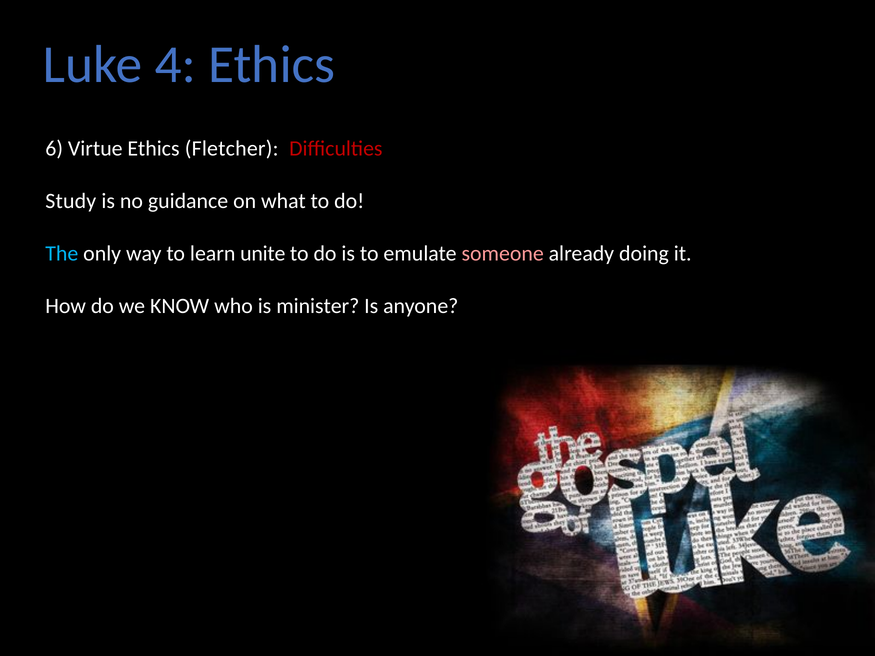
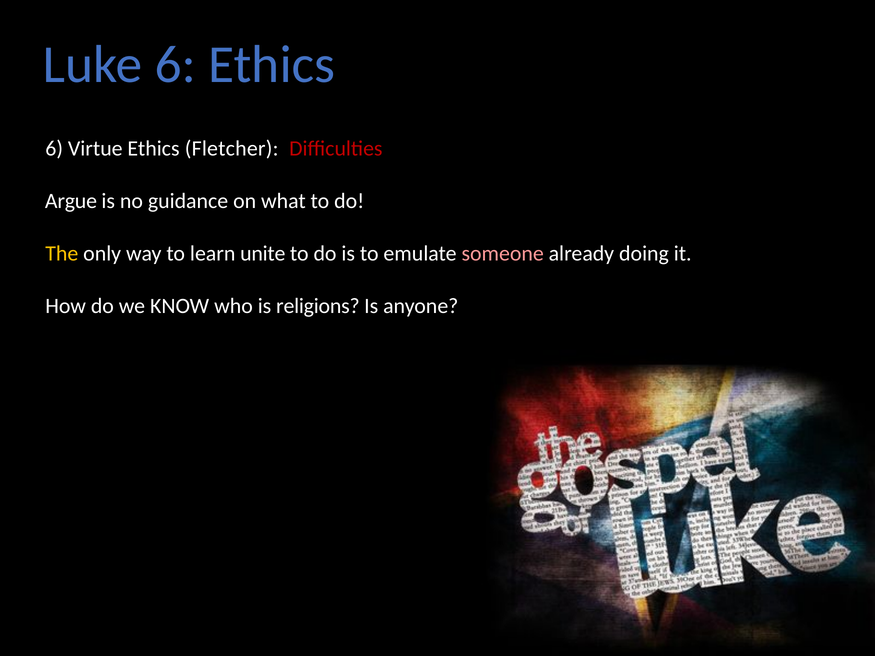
Luke 4: 4 -> 6
Study: Study -> Argue
The colour: light blue -> yellow
minister: minister -> religions
